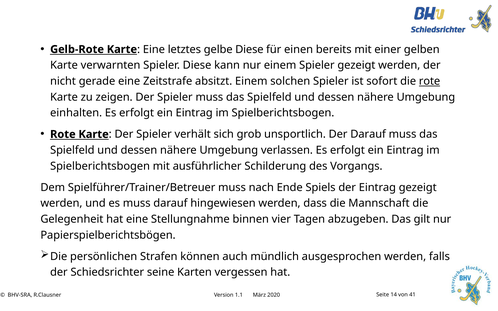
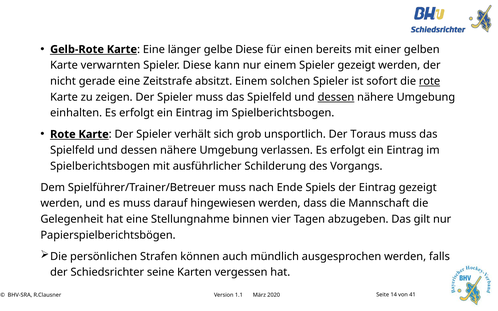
letztes: letztes -> länger
dessen at (336, 97) underline: none -> present
Der Darauf: Darauf -> Toraus
